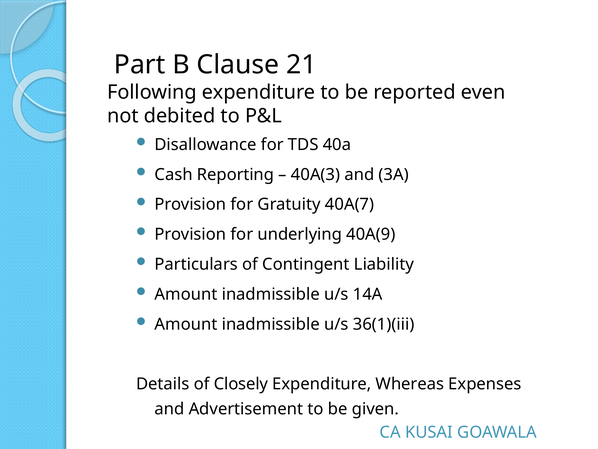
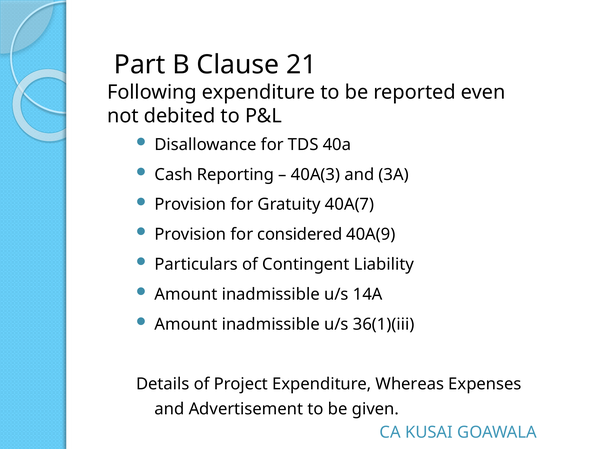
underlying: underlying -> considered
Closely: Closely -> Project
